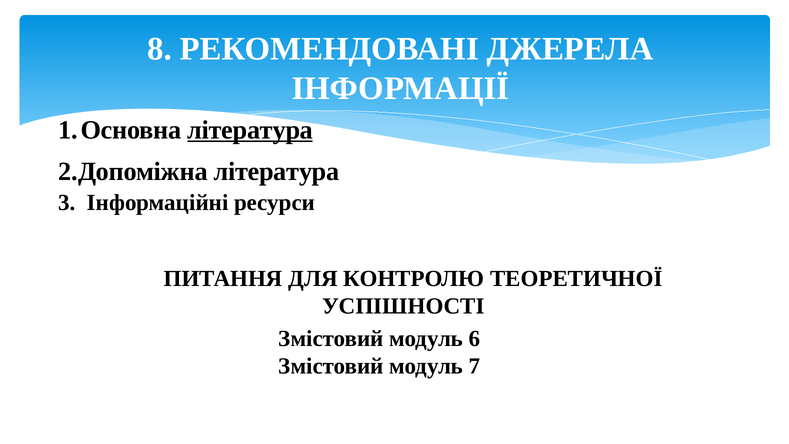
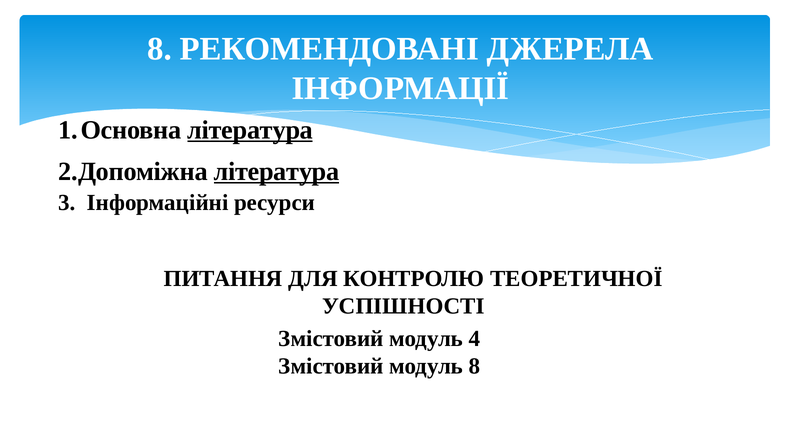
література at (276, 171) underline: none -> present
6: 6 -> 4
модуль 7: 7 -> 8
